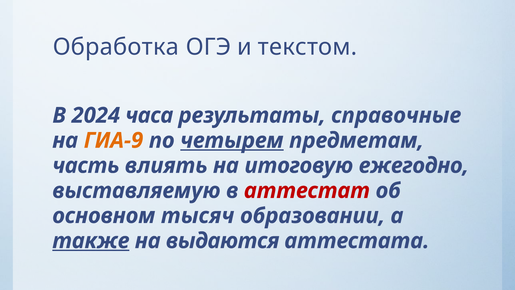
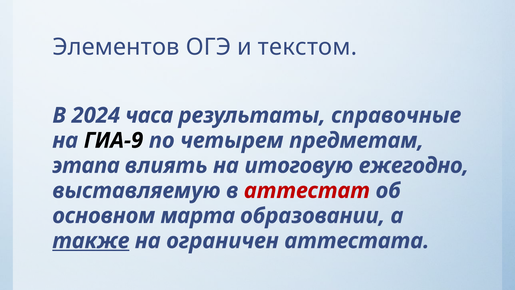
Обработка: Обработка -> Элементов
ГИА-9 colour: orange -> black
четырем underline: present -> none
часть: часть -> этапа
тысяч: тысяч -> марта
выдаются: выдаются -> ограничен
